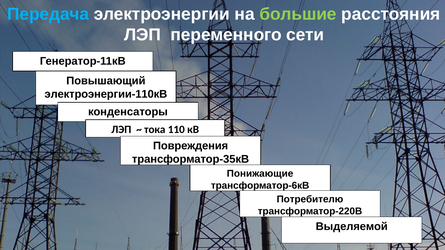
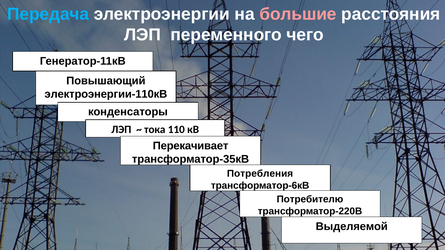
большие colour: light green -> pink
сети: сети -> чего
Повреждения: Повреждения -> Перекачивает
Понижающие: Понижающие -> Потребления
